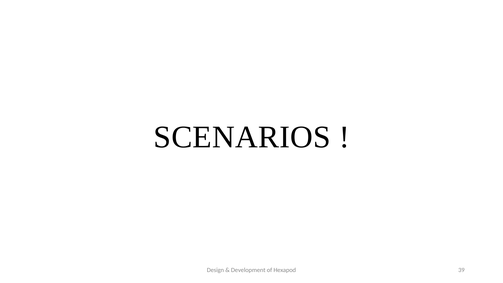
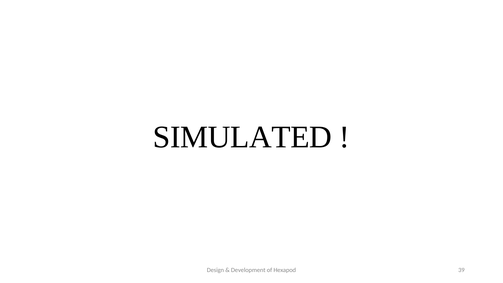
SCENARIOS: SCENARIOS -> SIMULATED
